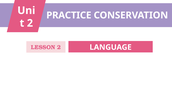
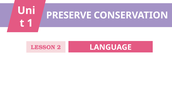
PRACTICE: PRACTICE -> PRESERVE
2 at (30, 23): 2 -> 1
